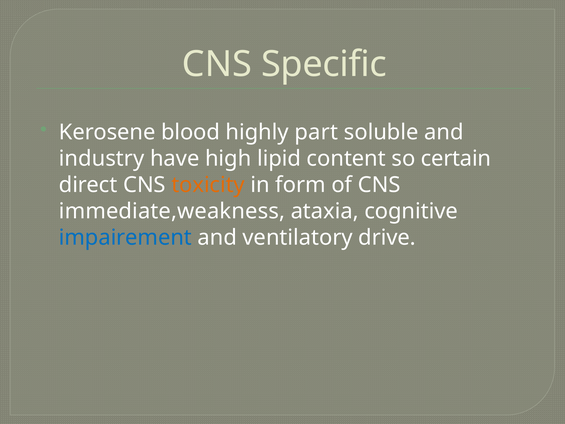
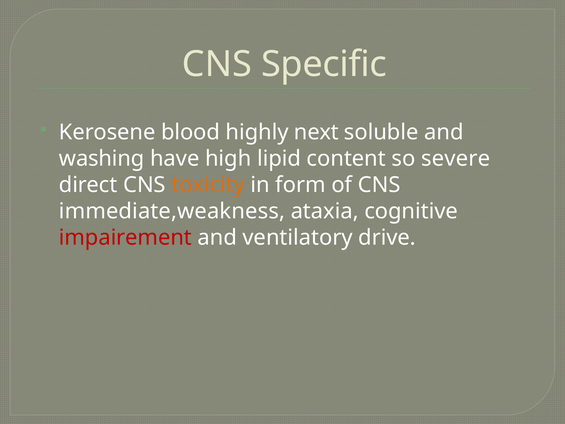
part: part -> next
industry: industry -> washing
certain: certain -> severe
impairement colour: blue -> red
